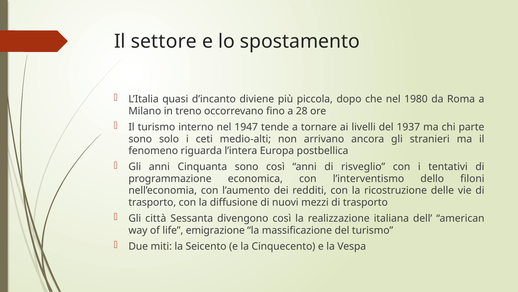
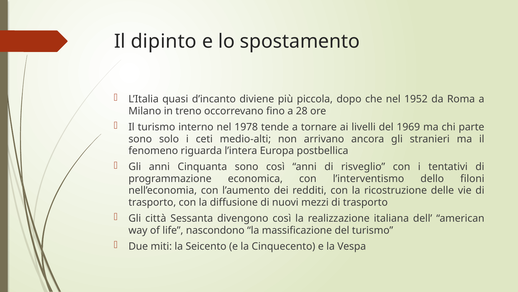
settore: settore -> dipinto
1980: 1980 -> 1952
1947: 1947 -> 1978
1937: 1937 -> 1969
emigrazione: emigrazione -> nascondono
